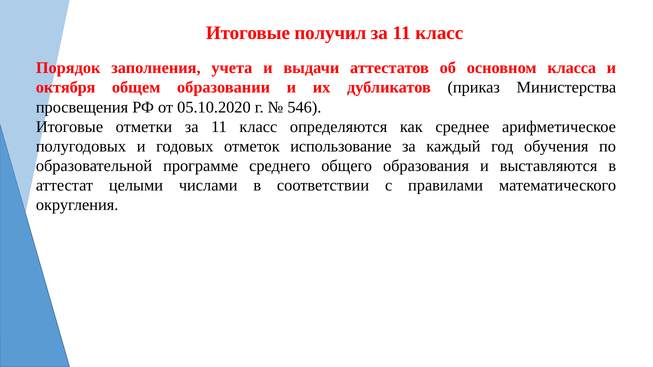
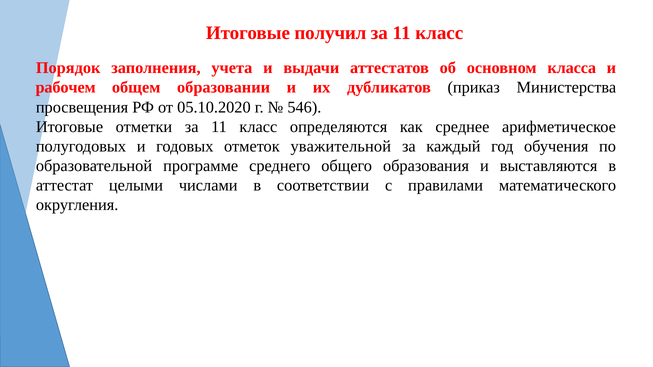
октября: октября -> рабочем
использование: использование -> уважительной
